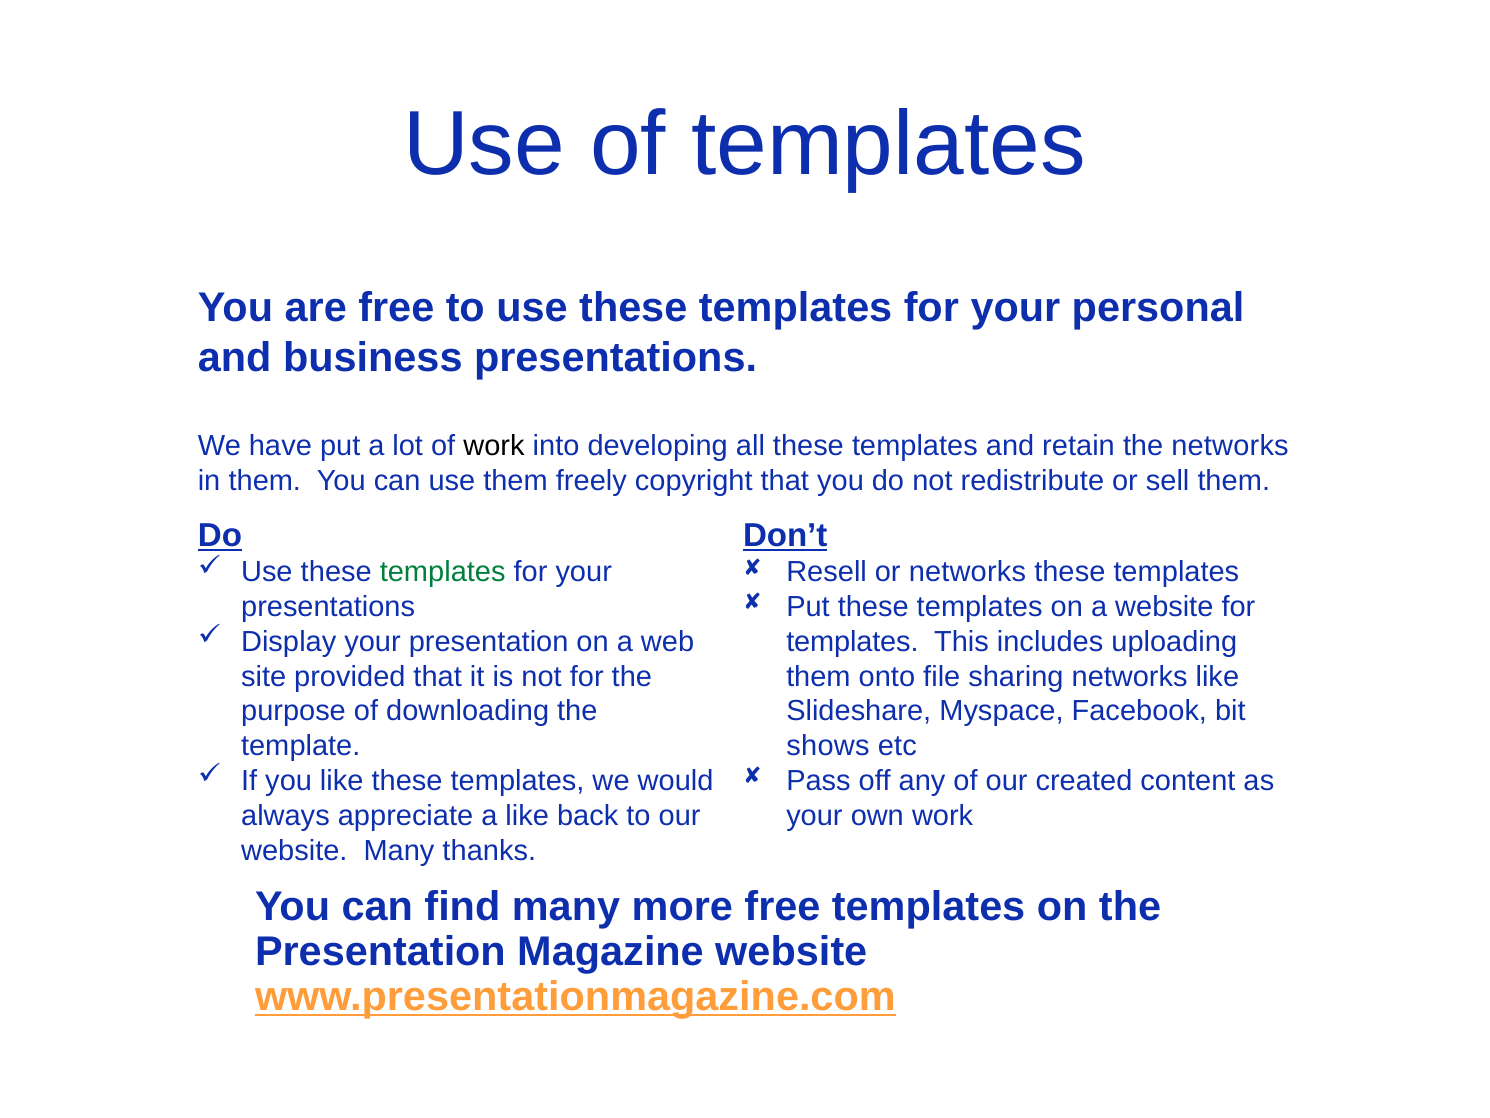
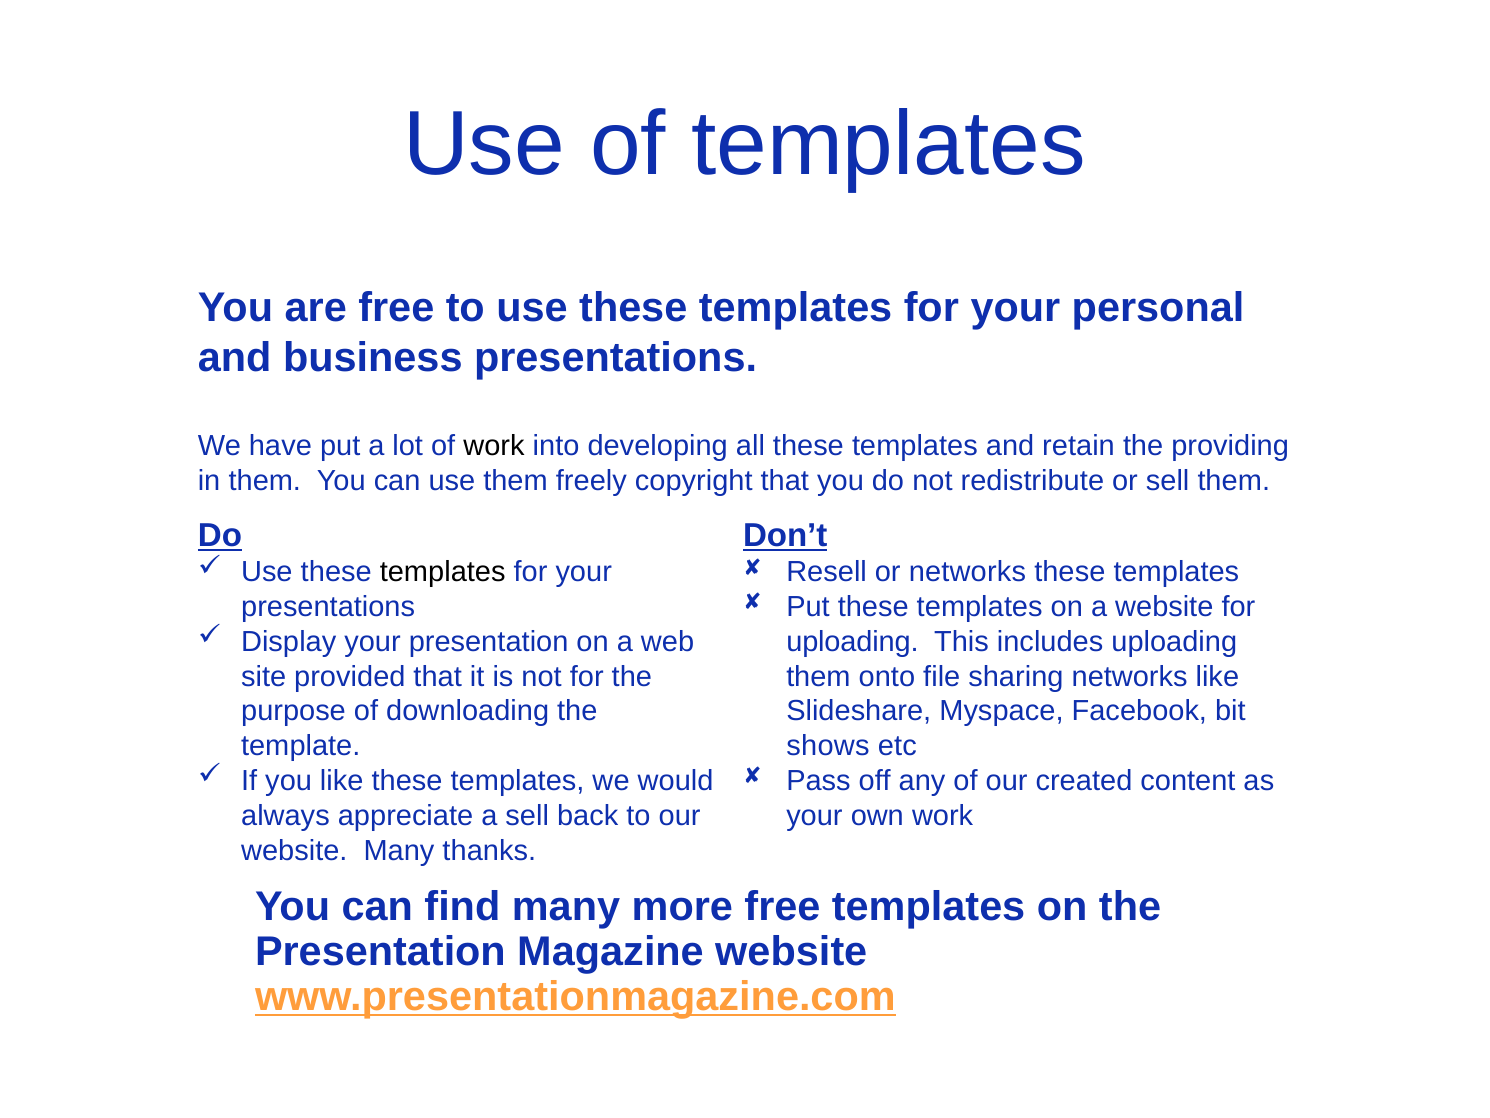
the networks: networks -> providing
templates at (443, 572) colour: green -> black
templates at (852, 642): templates -> uploading
a like: like -> sell
